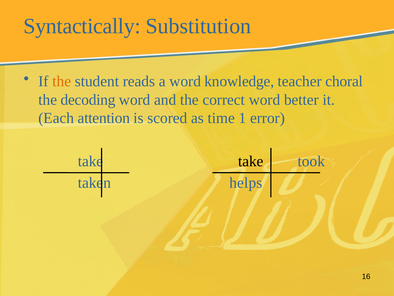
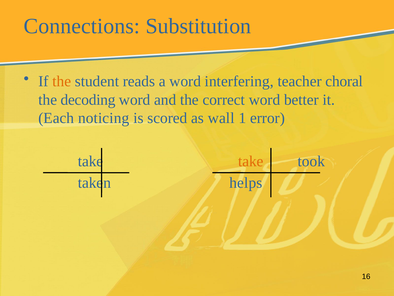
Syntactically: Syntactically -> Connections
knowledge: knowledge -> interfering
attention: attention -> noticing
time: time -> wall
take at (251, 161) colour: black -> orange
